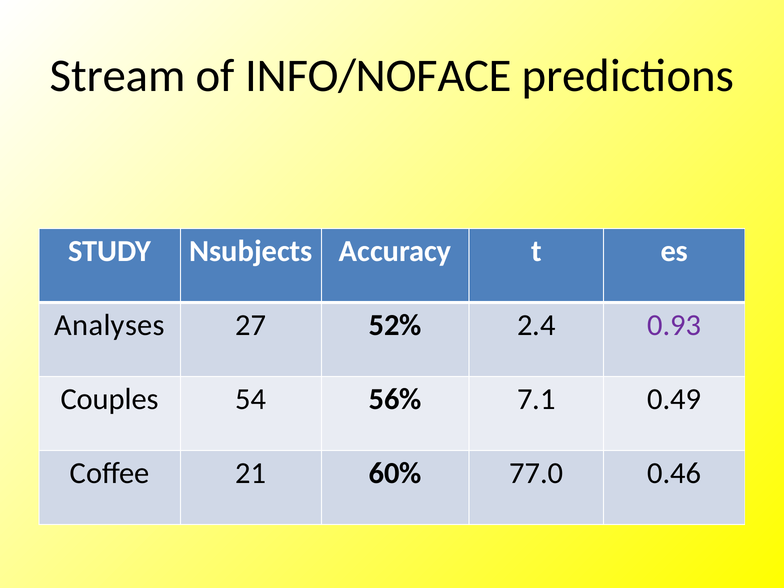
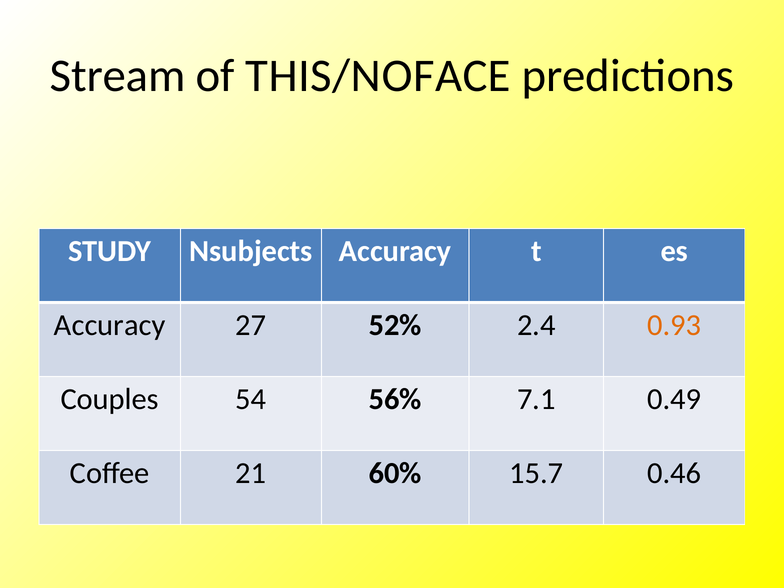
INFO/NOFACE: INFO/NOFACE -> THIS/NOFACE
Analyses at (110, 325): Analyses -> Accuracy
0.93 colour: purple -> orange
77.0: 77.0 -> 15.7
